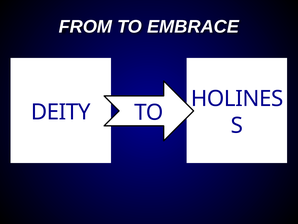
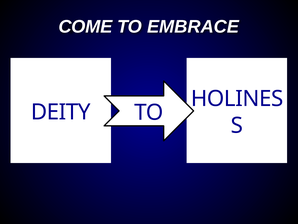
FROM: FROM -> COME
